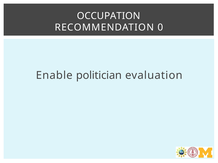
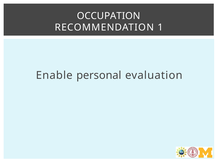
0: 0 -> 1
politician: politician -> personal
